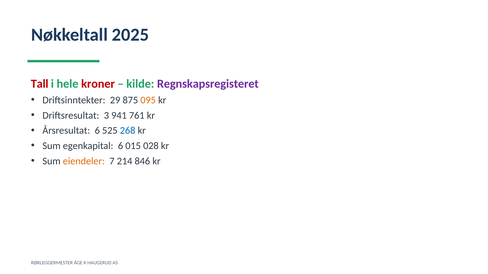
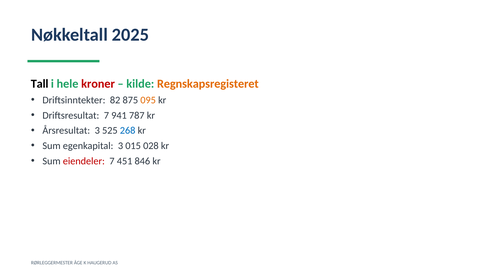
Tall colour: red -> black
Regnskapsregisteret colour: purple -> orange
29: 29 -> 82
Driftsresultat 3: 3 -> 7
761: 761 -> 787
Årsresultat 6: 6 -> 3
egenkapital 6: 6 -> 3
eiendeler colour: orange -> red
214: 214 -> 451
